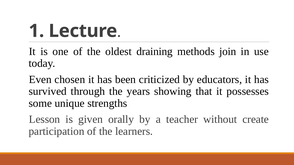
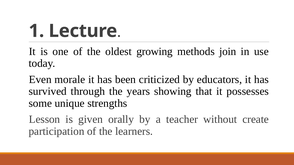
draining: draining -> growing
chosen: chosen -> morale
